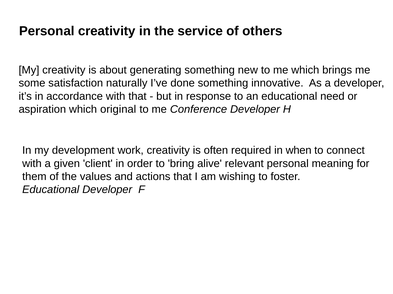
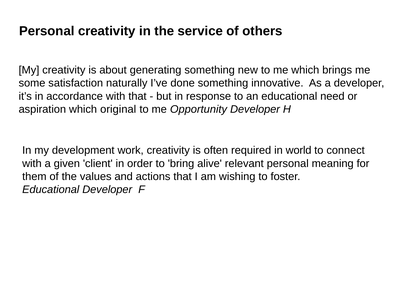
Conference: Conference -> Opportunity
when: when -> world
